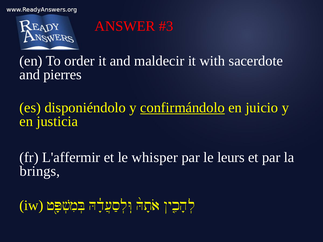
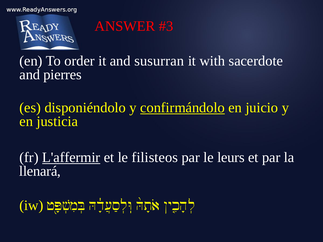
maldecir: maldecir -> susurran
L'affermir underline: none -> present
whisper: whisper -> filisteos
brings: brings -> llenará
